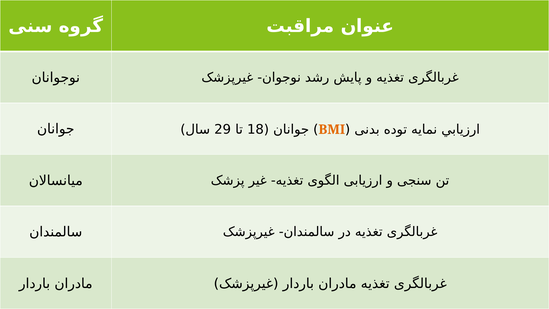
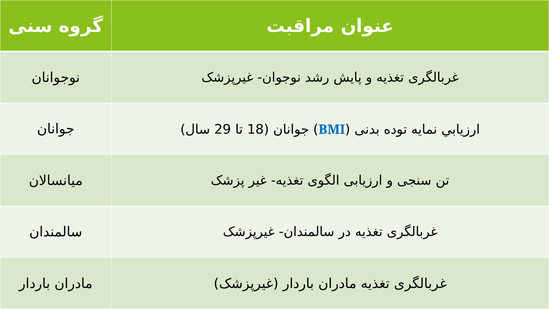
BMI colour: orange -> blue
